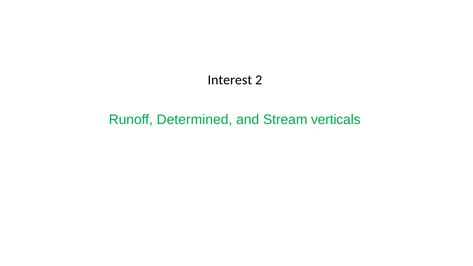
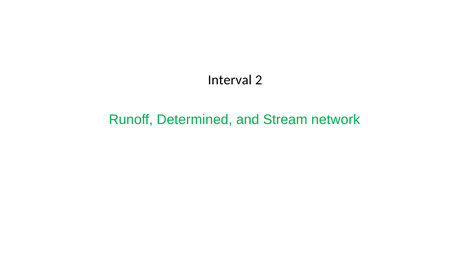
Interest: Interest -> Interval
verticals: verticals -> network
